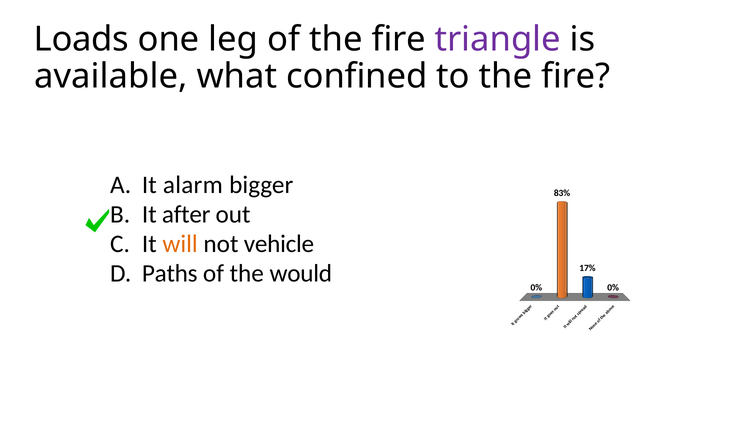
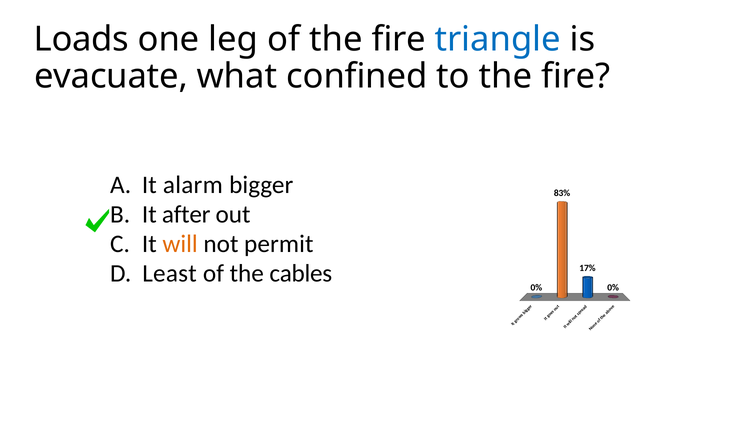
triangle colour: purple -> blue
available: available -> evacuate
vehicle: vehicle -> permit
Paths: Paths -> Least
would: would -> cables
